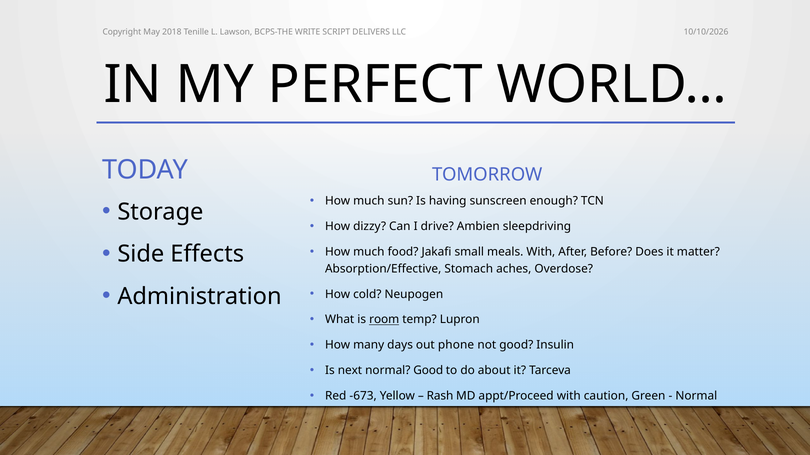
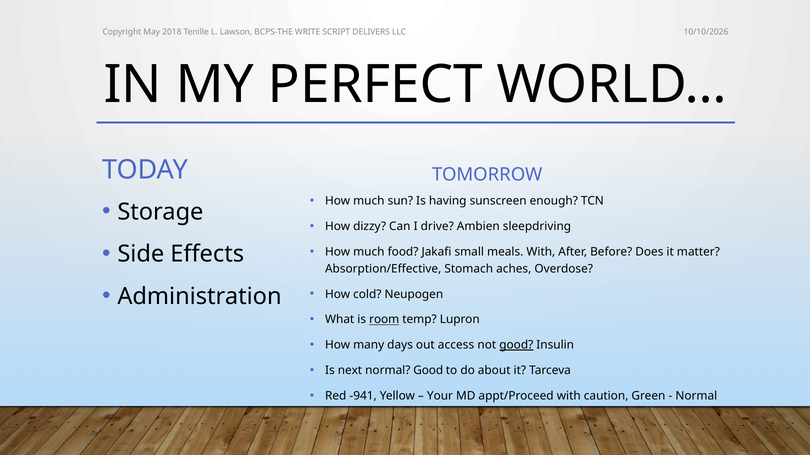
phone: phone -> access
good at (516, 346) underline: none -> present
-673: -673 -> -941
Rash: Rash -> Your
